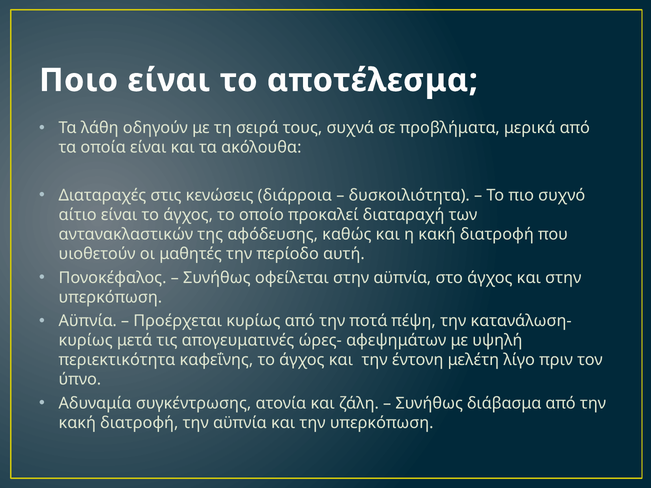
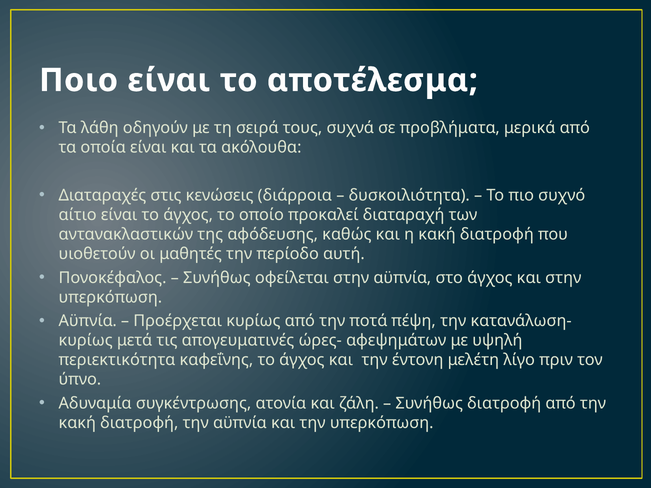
Συνήθως διάβασμα: διάβασμα -> διατροφή
